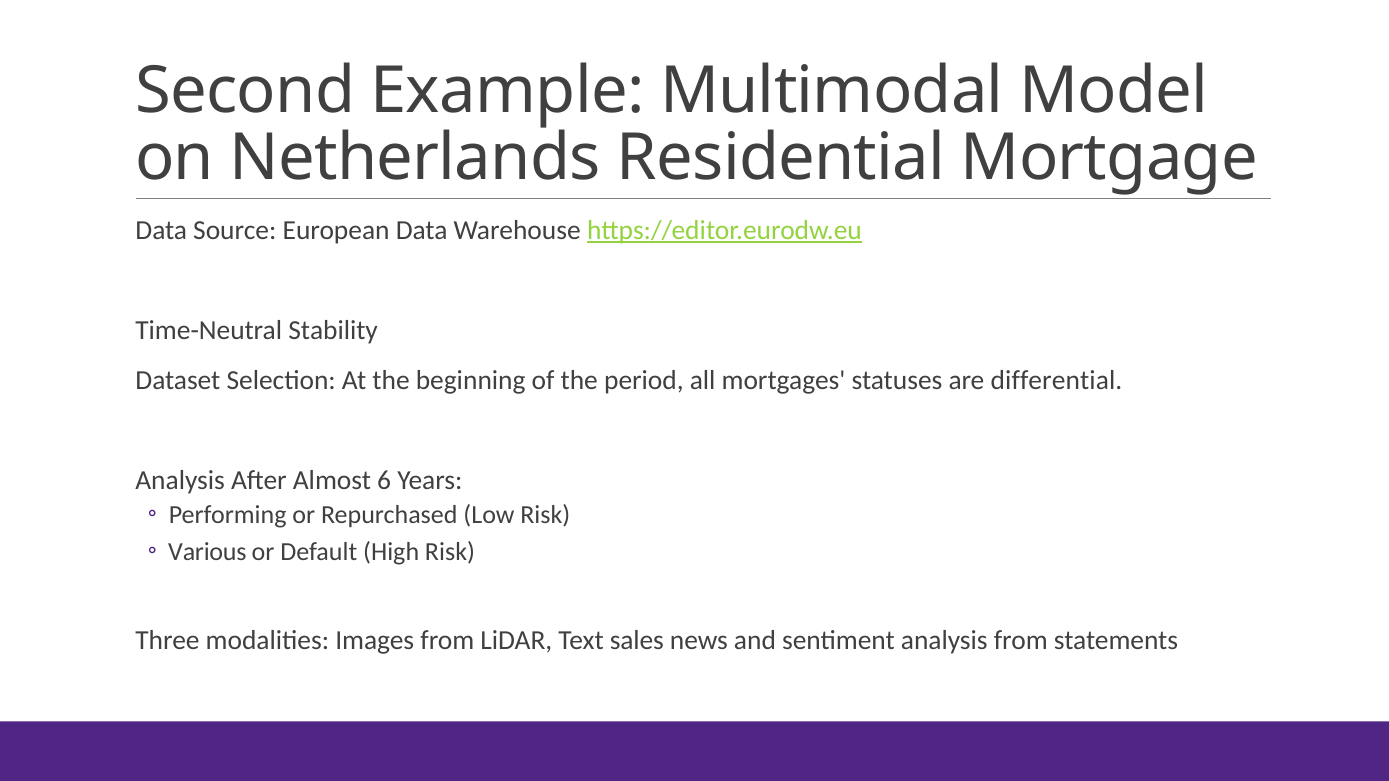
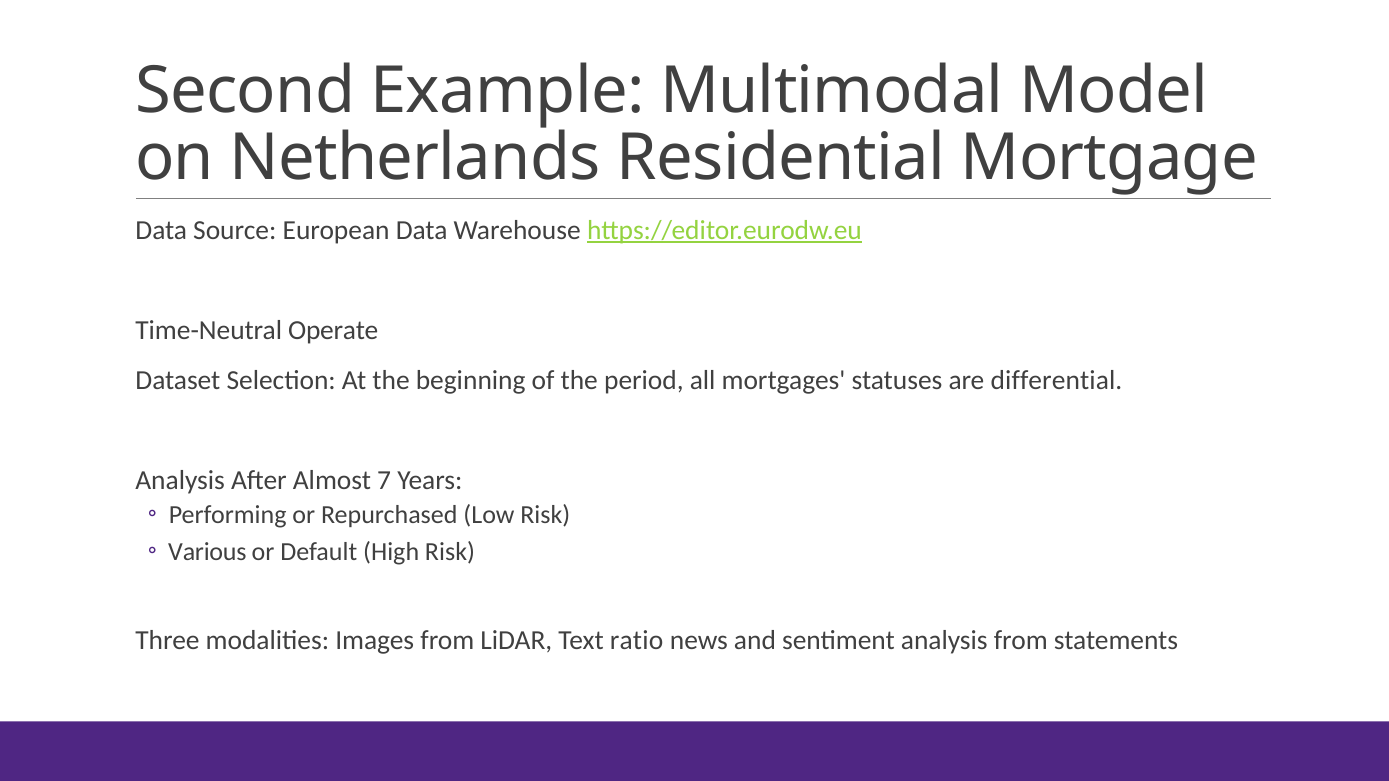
Stability: Stability -> Operate
6: 6 -> 7
sales: sales -> ratio
